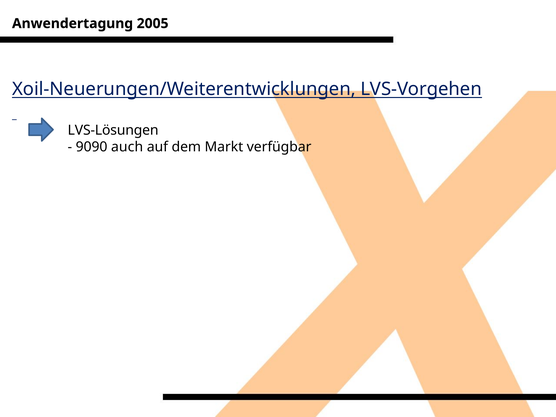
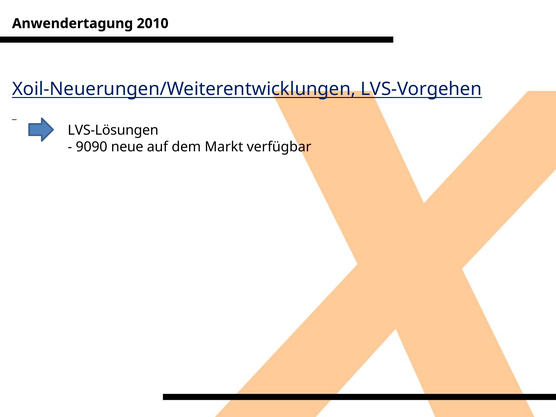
2005: 2005 -> 2010
auch: auch -> neue
